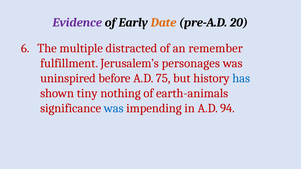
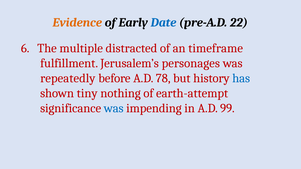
Evidence colour: purple -> orange
Date colour: orange -> blue
20: 20 -> 22
remember: remember -> timeframe
uninspired: uninspired -> repeatedly
75: 75 -> 78
earth-animals: earth-animals -> earth-attempt
94: 94 -> 99
